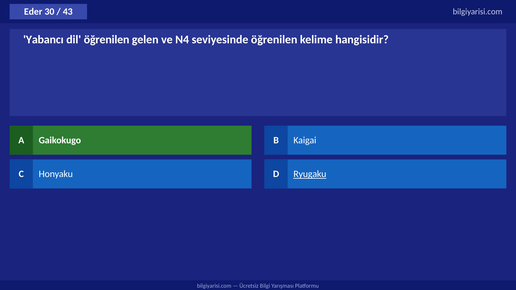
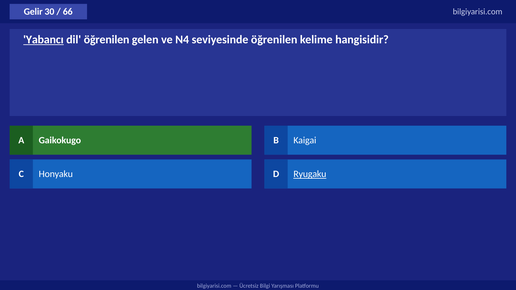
Eder: Eder -> Gelir
43: 43 -> 66
Yabancı underline: none -> present
